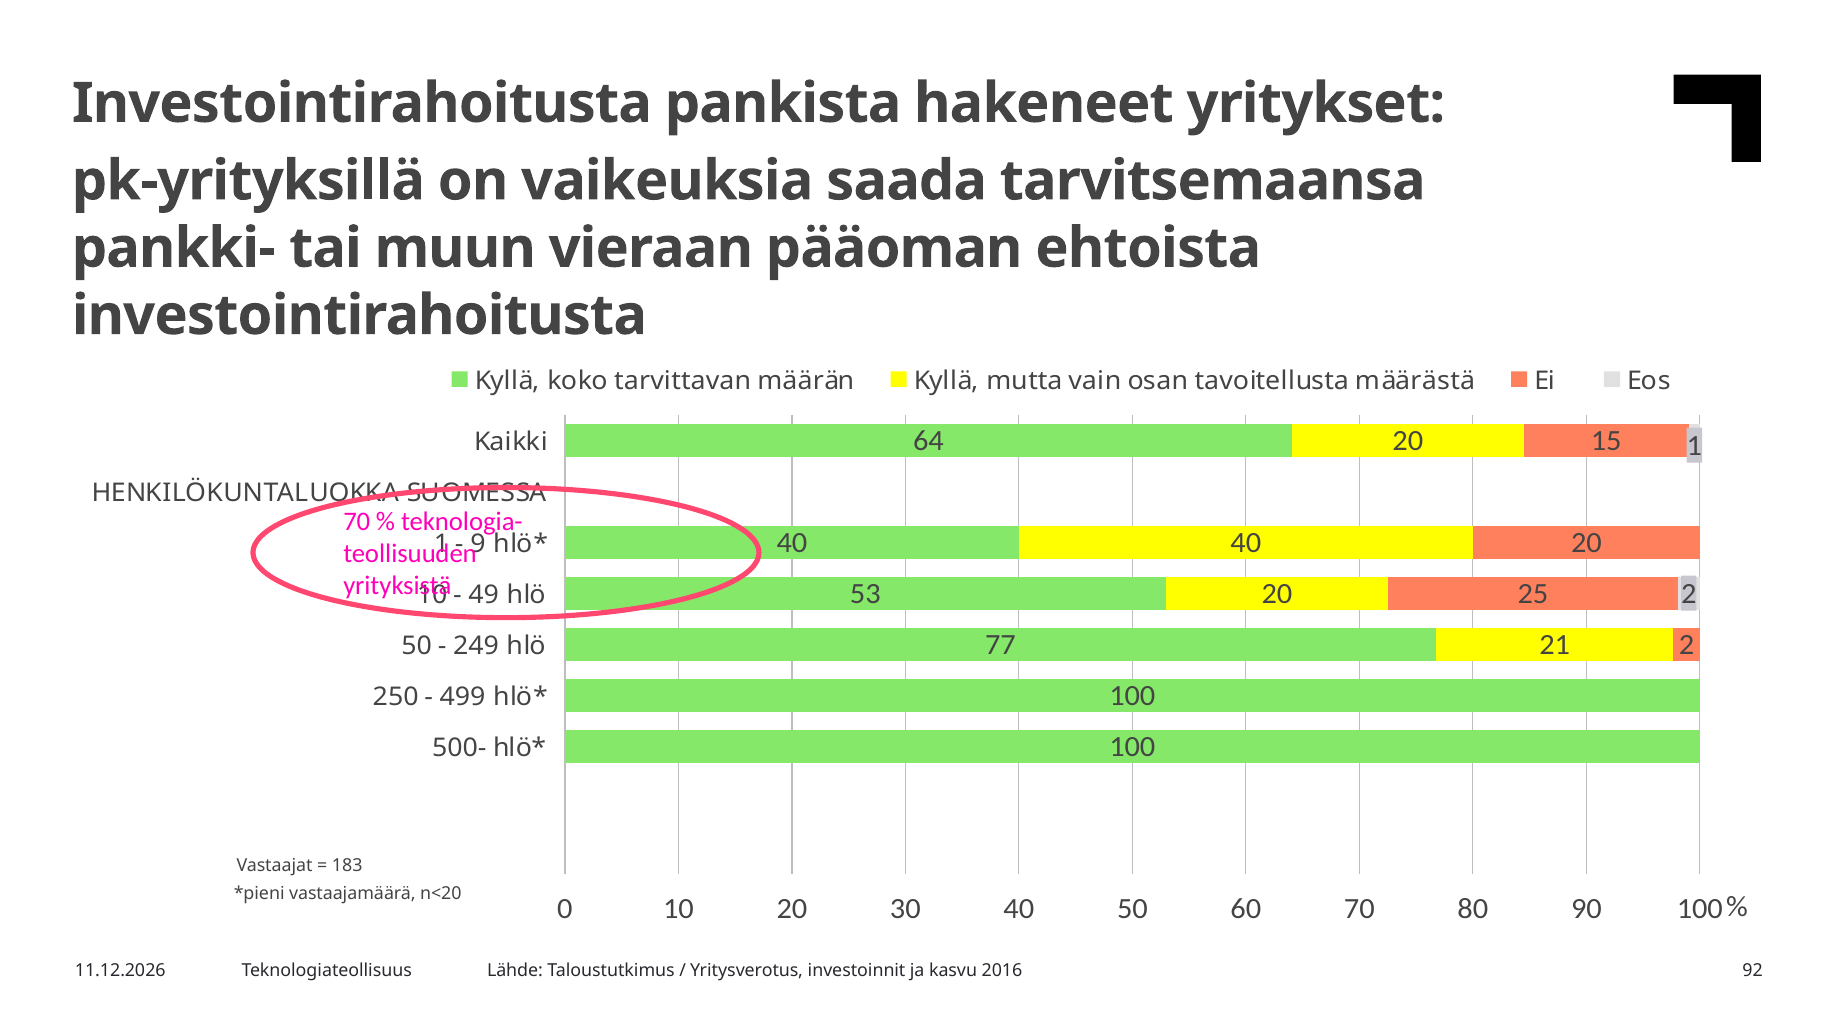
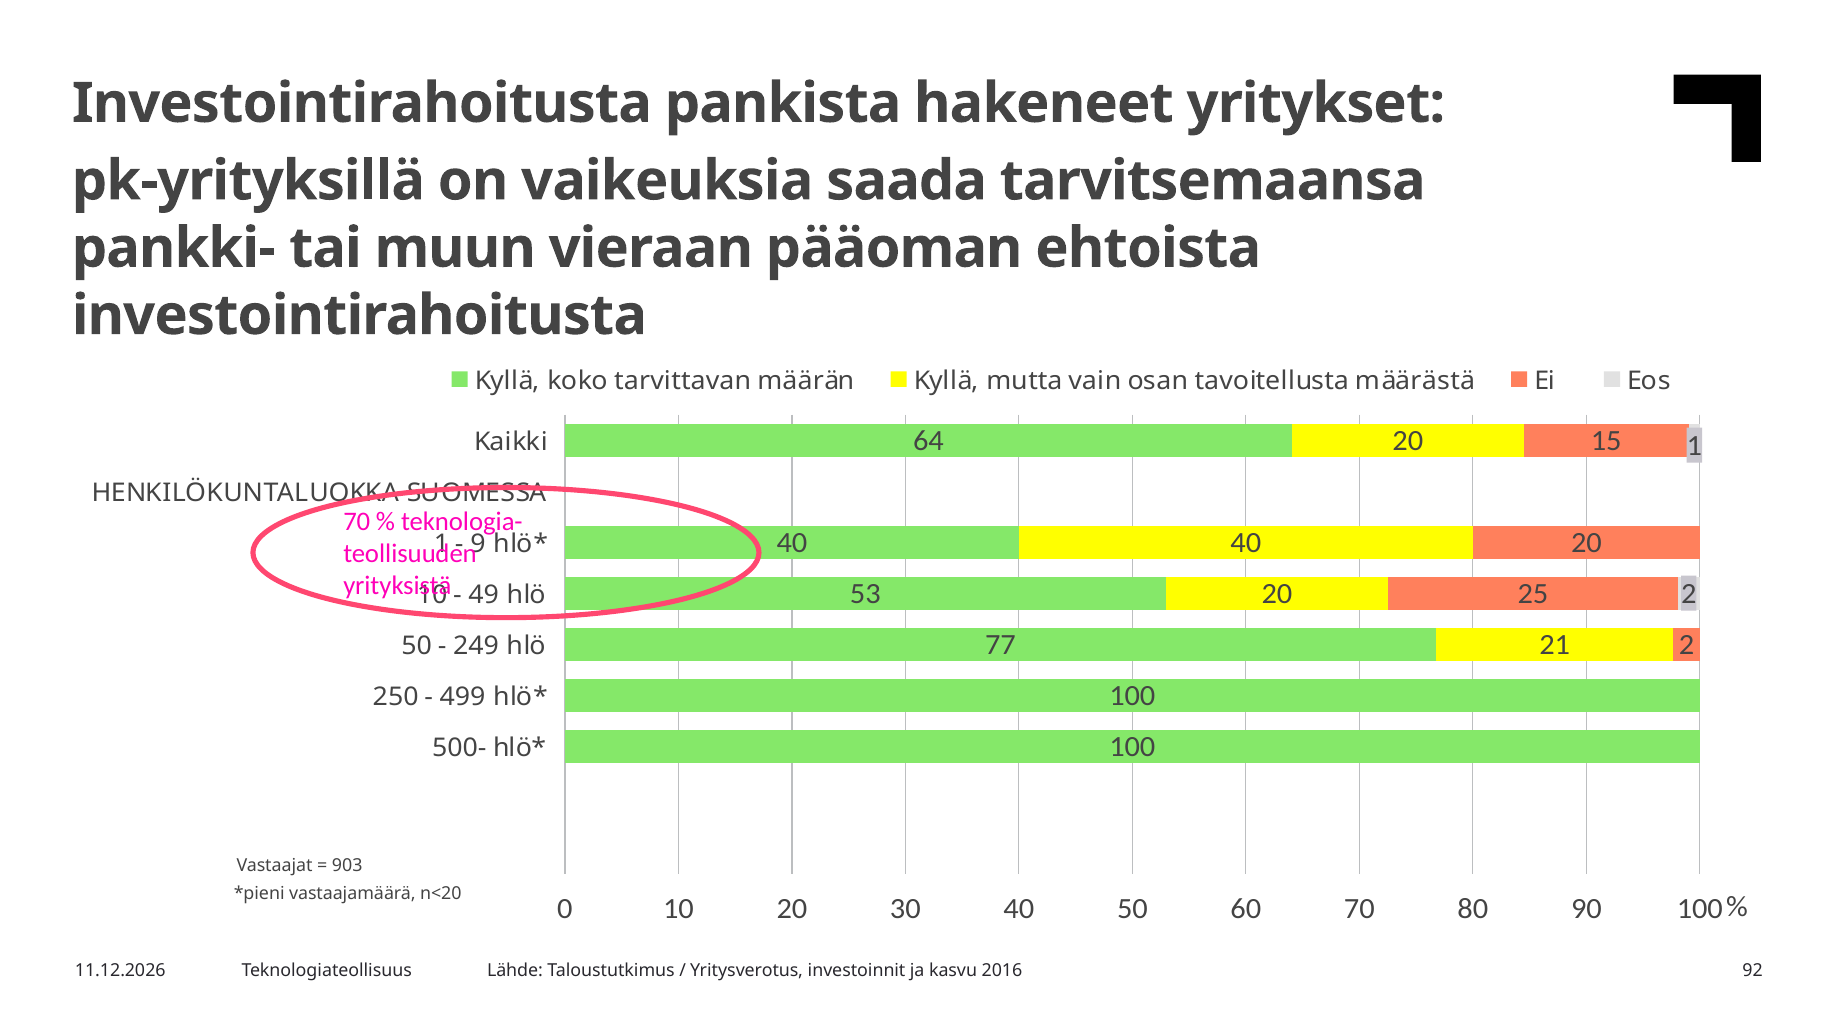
183: 183 -> 903
